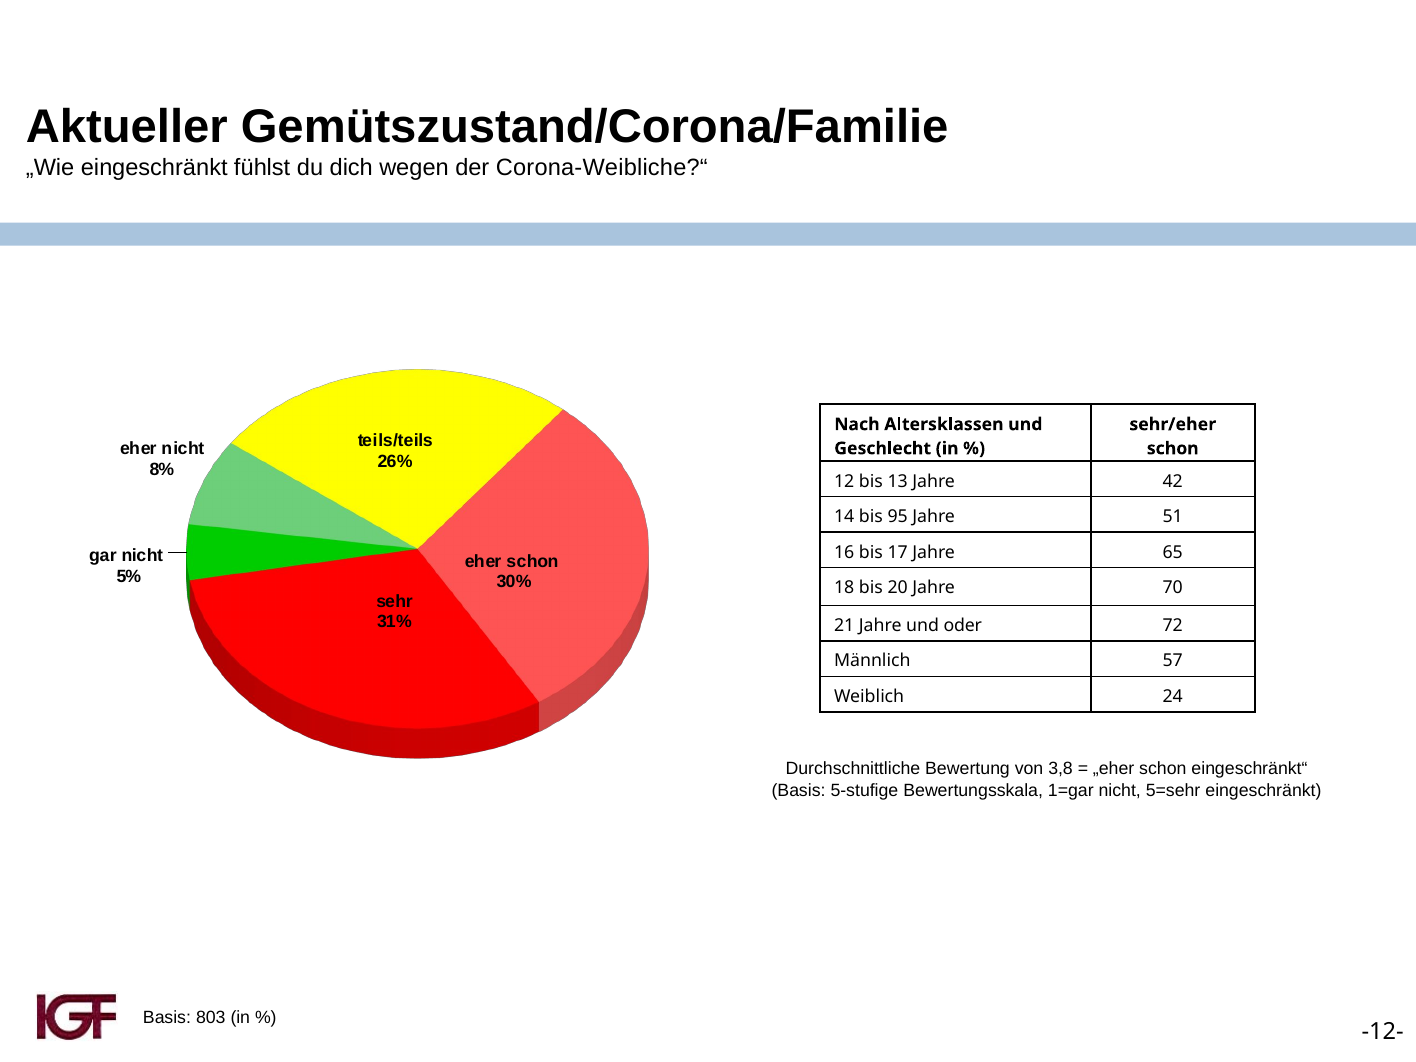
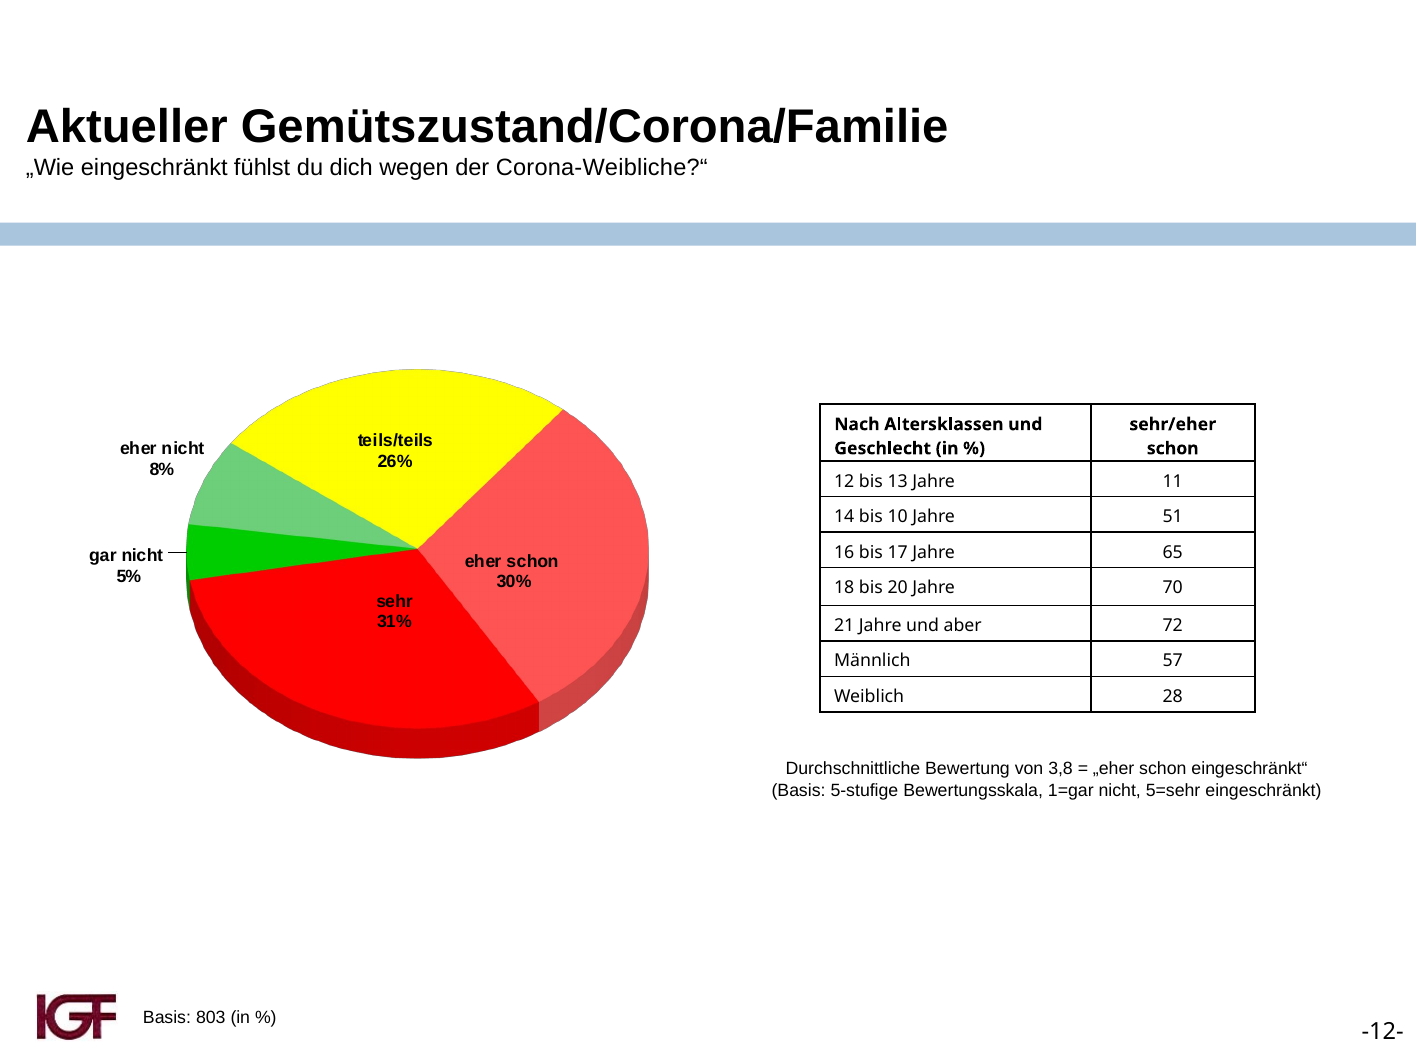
42: 42 -> 11
95: 95 -> 10
oder: oder -> aber
24: 24 -> 28
